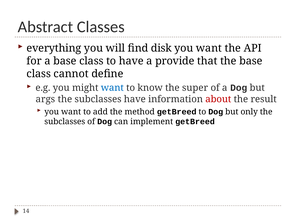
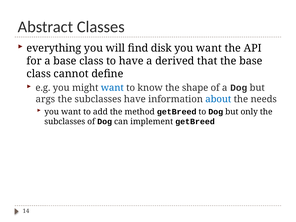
provide: provide -> derived
super: super -> shape
about colour: red -> blue
result: result -> needs
